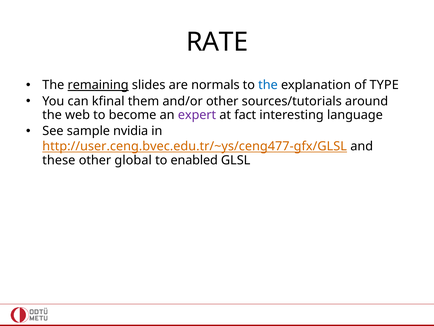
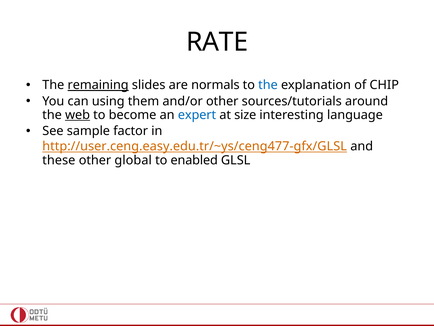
TYPE: TYPE -> CHIP
kfinal: kfinal -> using
web underline: none -> present
expert colour: purple -> blue
fact: fact -> size
nvidia: nvidia -> factor
http://user.ceng.bvec.edu.tr/~ys/ceng477-gfx/GLSL: http://user.ceng.bvec.edu.tr/~ys/ceng477-gfx/GLSL -> http://user.ceng.easy.edu.tr/~ys/ceng477-gfx/GLSL
